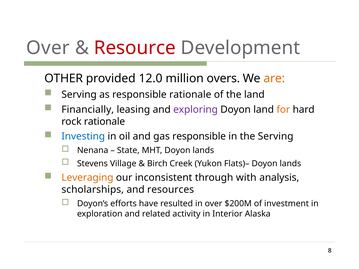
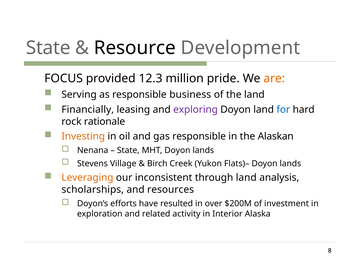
Over at (48, 48): Over -> State
Resource colour: red -> black
OTHER: OTHER -> FOCUS
12.0: 12.0 -> 12.3
overs: overs -> pride
responsible rationale: rationale -> business
for colour: orange -> blue
Investing colour: blue -> orange
the Serving: Serving -> Alaskan
through with: with -> land
